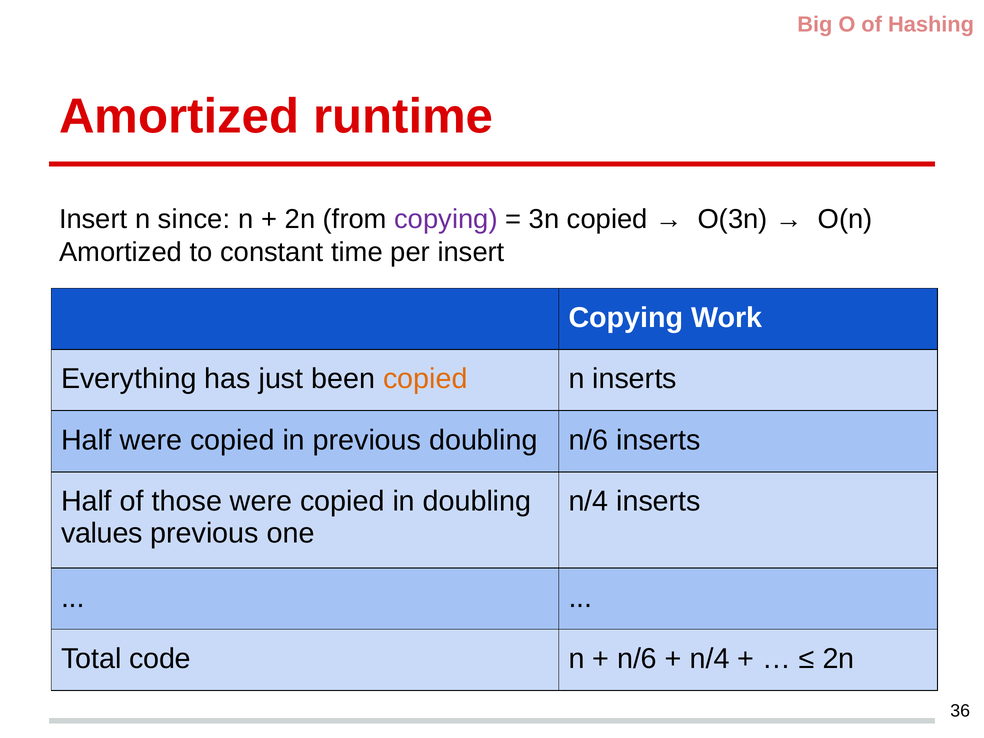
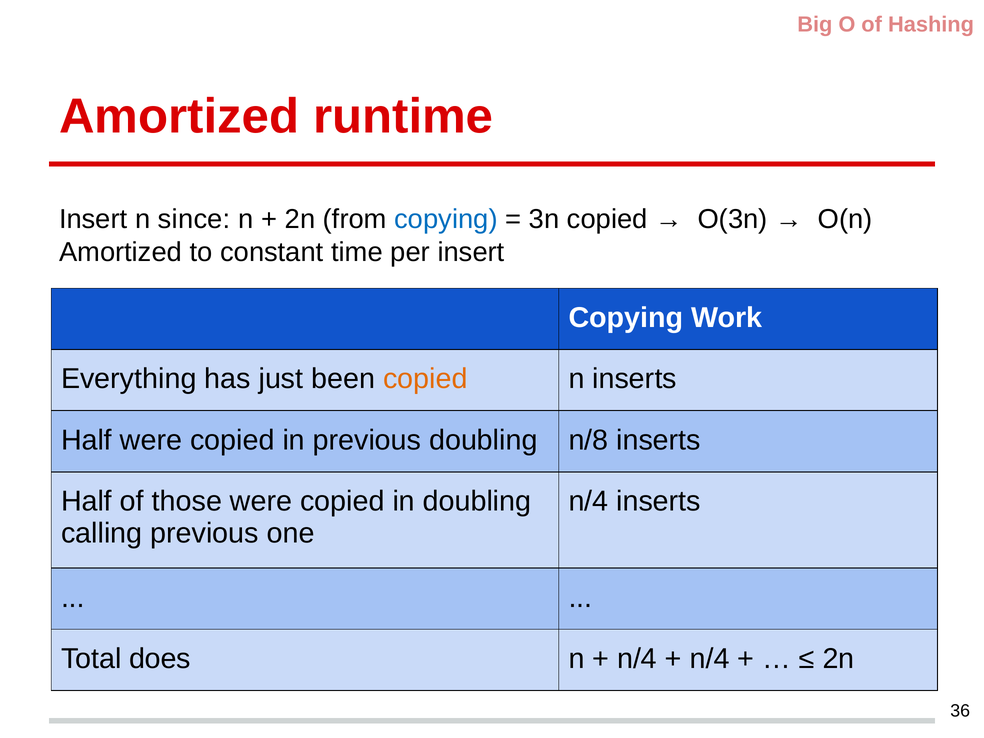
copying at (446, 219) colour: purple -> blue
doubling n/6: n/6 -> n/8
values: values -> calling
code: code -> does
n/6 at (637, 659): n/6 -> n/4
